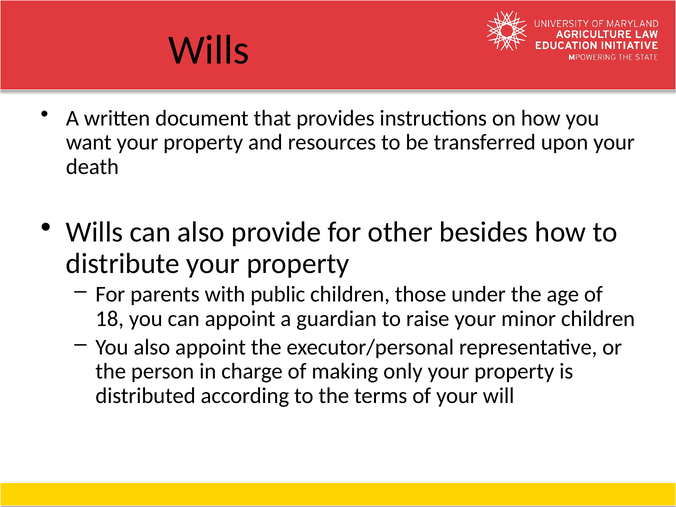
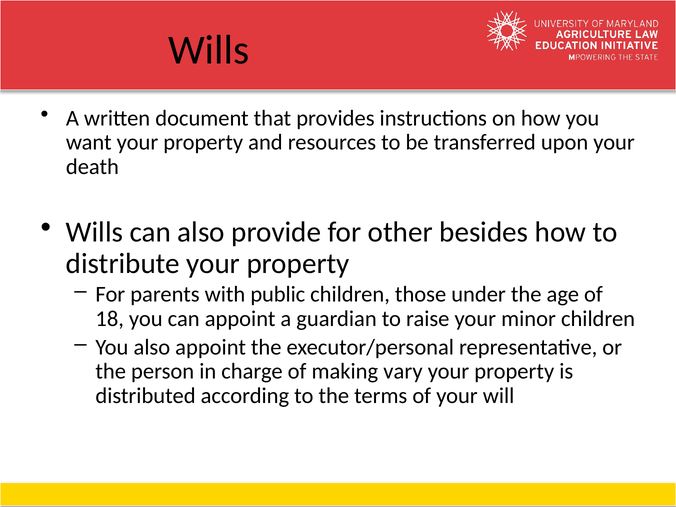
only: only -> vary
